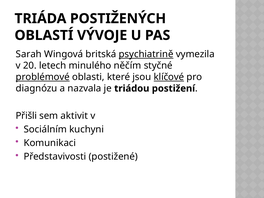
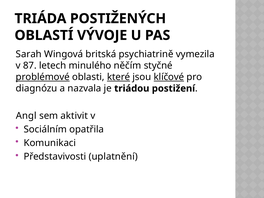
psychiatrině underline: present -> none
20: 20 -> 87
které underline: none -> present
Přišli: Přišli -> Angl
kuchyni: kuchyni -> opatřila
postižené: postižené -> uplatnění
